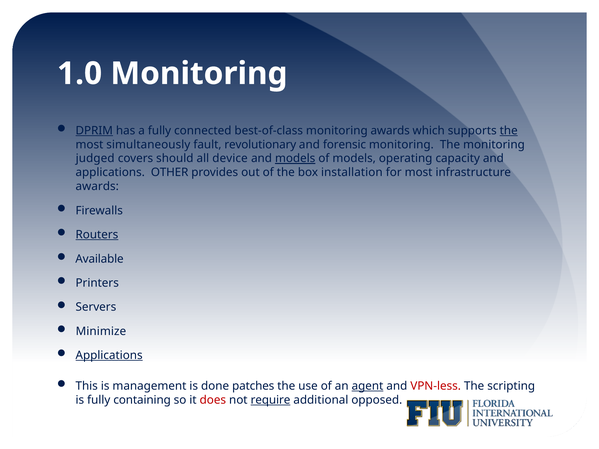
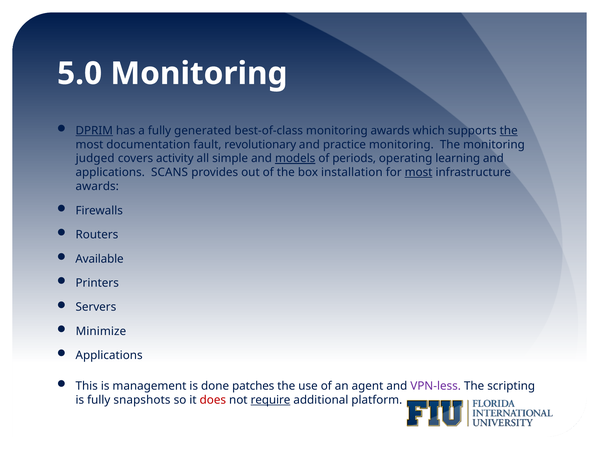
1.0: 1.0 -> 5.0
connected: connected -> generated
simultaneously: simultaneously -> documentation
forensic: forensic -> practice
should: should -> activity
device: device -> simple
of models: models -> periods
capacity: capacity -> learning
OTHER: OTHER -> SCANS
most at (419, 173) underline: none -> present
Routers underline: present -> none
Applications at (109, 356) underline: present -> none
agent underline: present -> none
VPN-less colour: red -> purple
containing: containing -> snapshots
opposed: opposed -> platform
